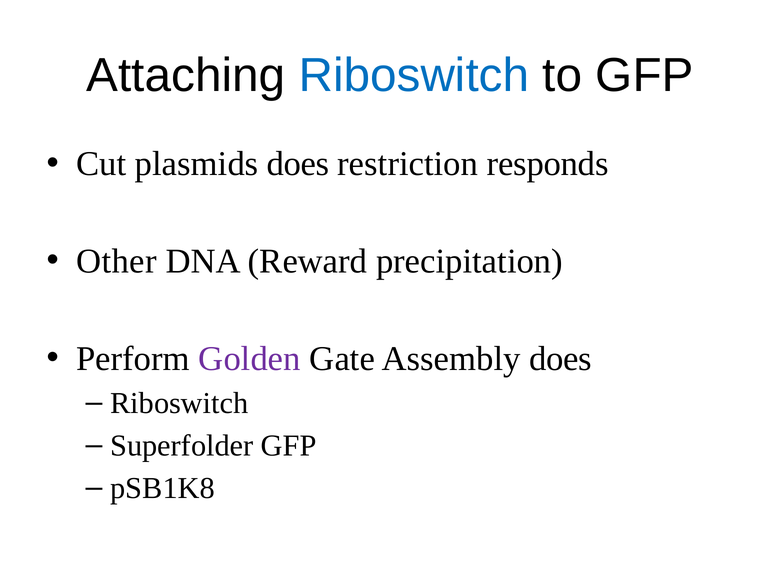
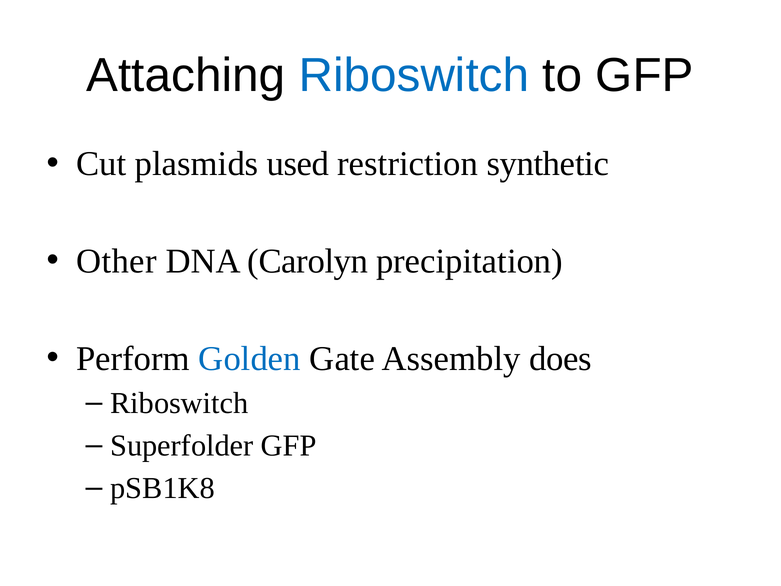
plasmids does: does -> used
responds: responds -> synthetic
Reward: Reward -> Carolyn
Golden colour: purple -> blue
